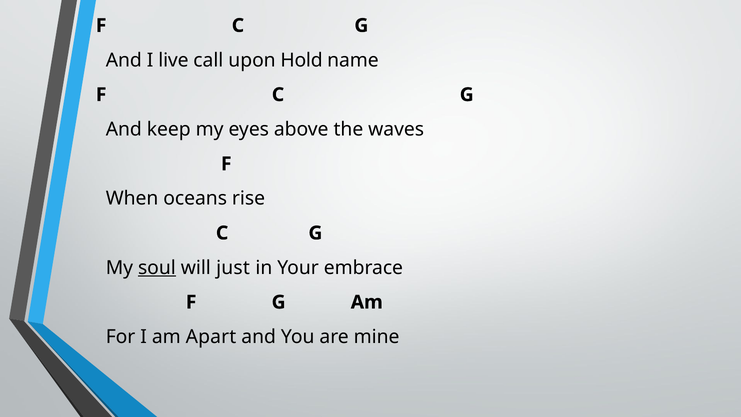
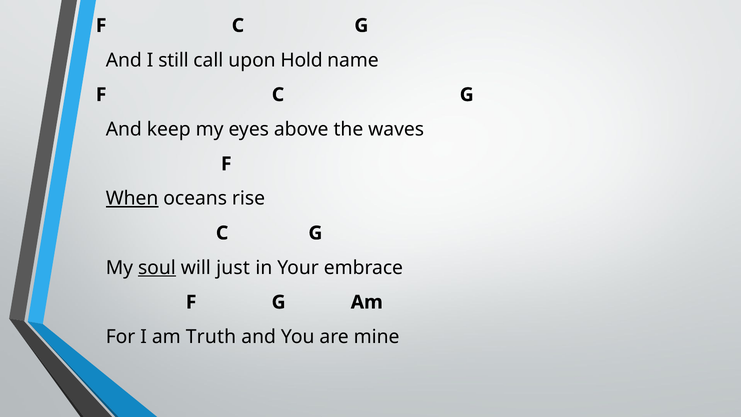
live: live -> still
When underline: none -> present
Apart: Apart -> Truth
